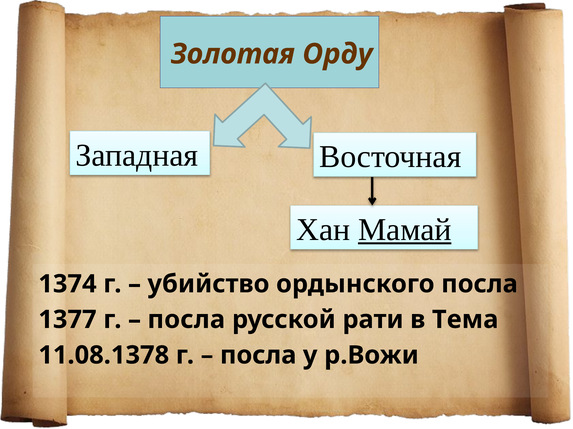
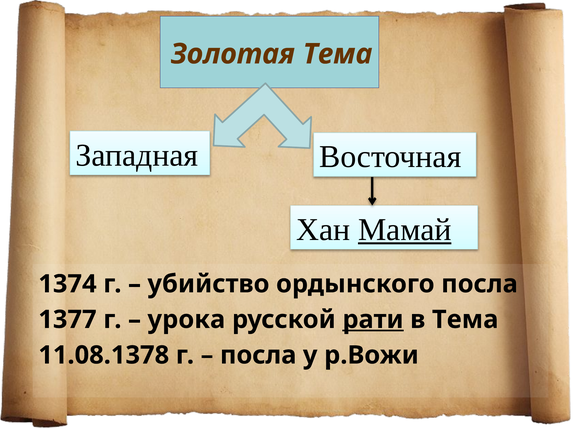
Золотая Орду: Орду -> Тема
посла at (186, 320): посла -> урока
рати underline: none -> present
